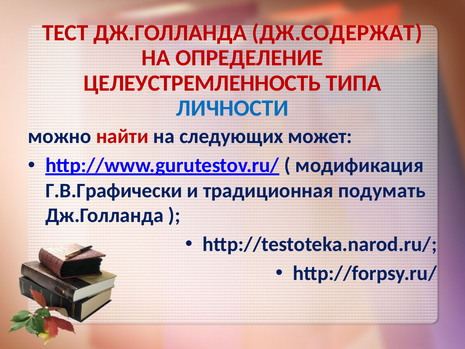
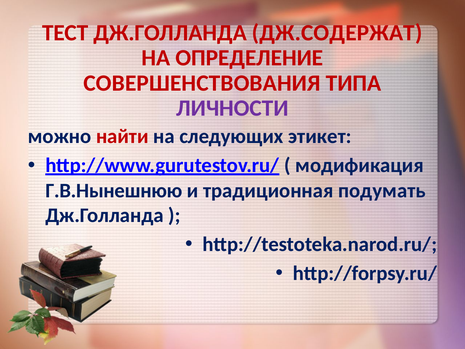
ЦЕЛЕУСТРЕМЛЕННОСТЬ: ЦЕЛЕУСТРЕМЛЕННОСТЬ -> СОВЕРШЕНСТВОВАНИЯ
ЛИЧНОСТИ colour: blue -> purple
может: может -> этикет
Г.В.Графически: Г.В.Графически -> Г.В.Нынешнюю
